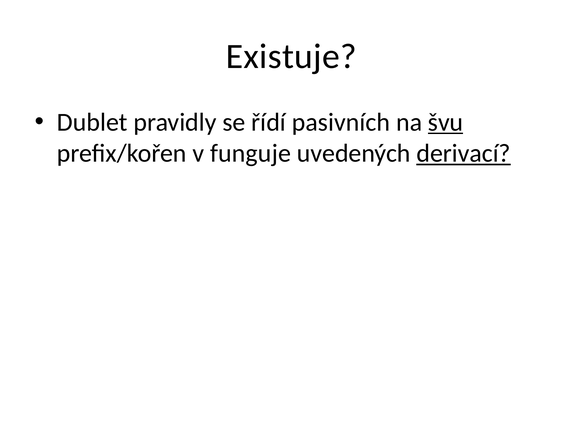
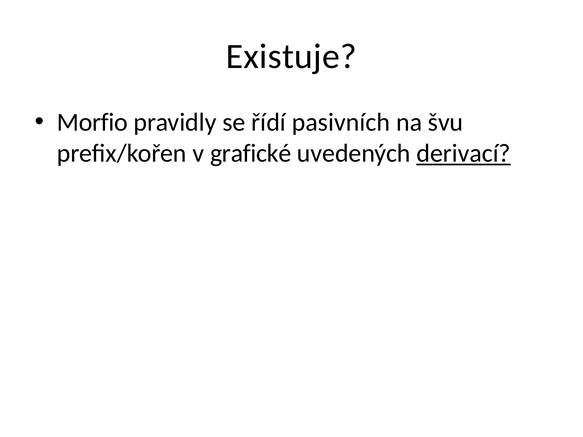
Dublet: Dublet -> Morfio
švu underline: present -> none
funguje: funguje -> grafické
